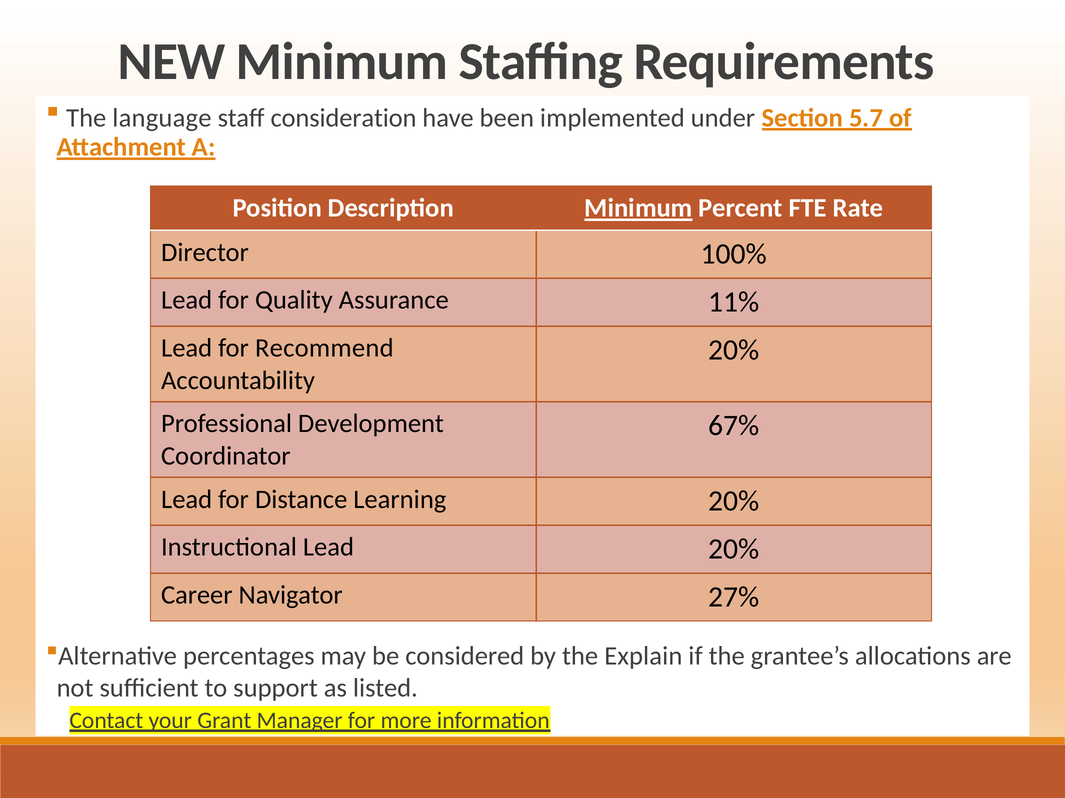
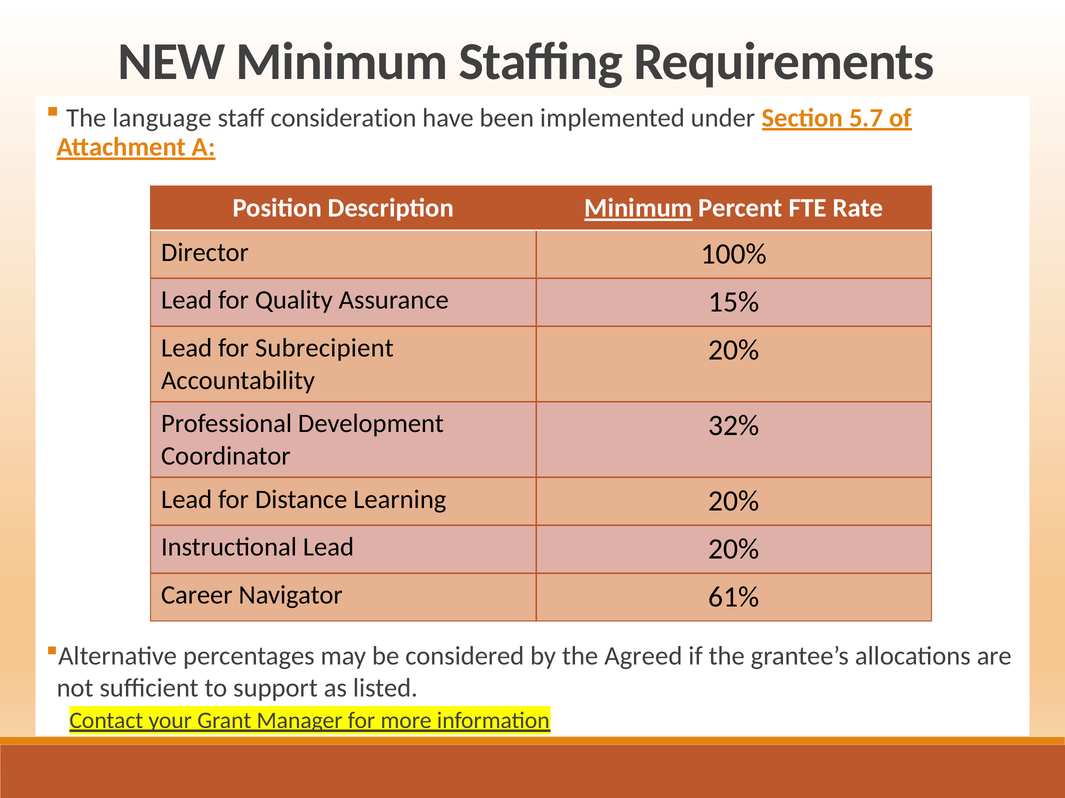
11%: 11% -> 15%
Recommend: Recommend -> Subrecipient
67%: 67% -> 32%
27%: 27% -> 61%
Explain: Explain -> Agreed
